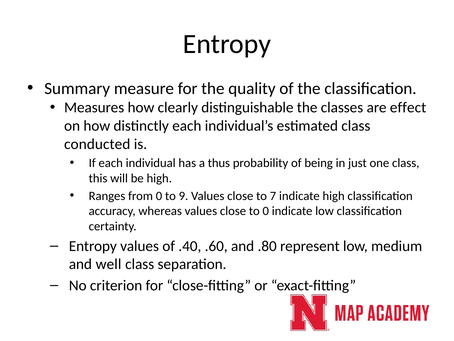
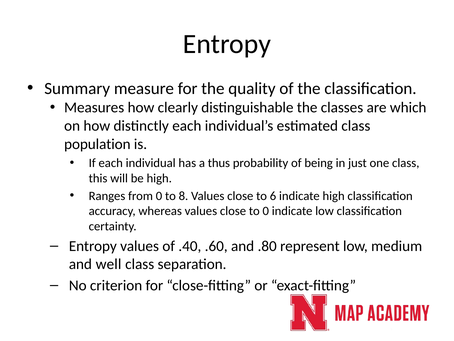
effect: effect -> which
conducted: conducted -> population
9: 9 -> 8
7: 7 -> 6
